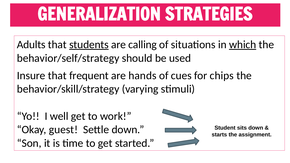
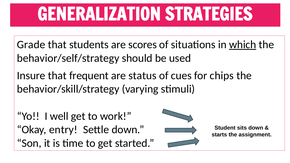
Adults: Adults -> Grade
students underline: present -> none
calling: calling -> scores
hands: hands -> status
guest: guest -> entry
